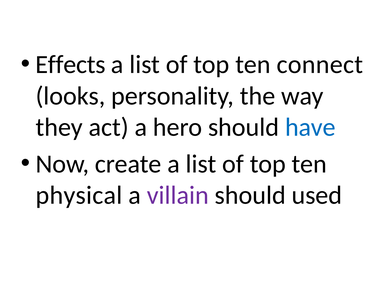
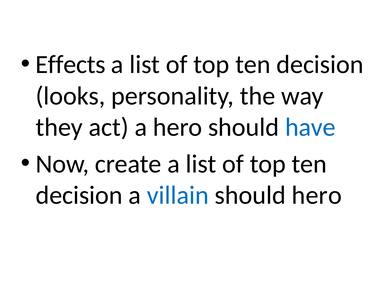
connect at (320, 65): connect -> decision
physical at (79, 195): physical -> decision
villain colour: purple -> blue
should used: used -> hero
